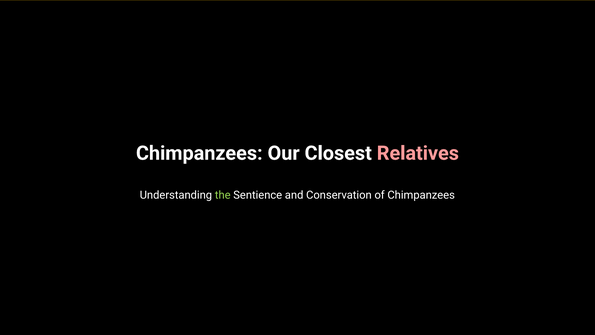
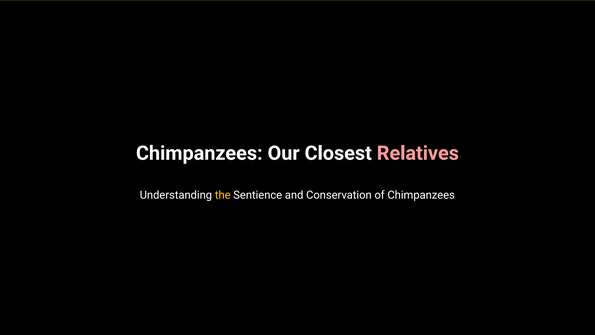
the colour: light green -> yellow
